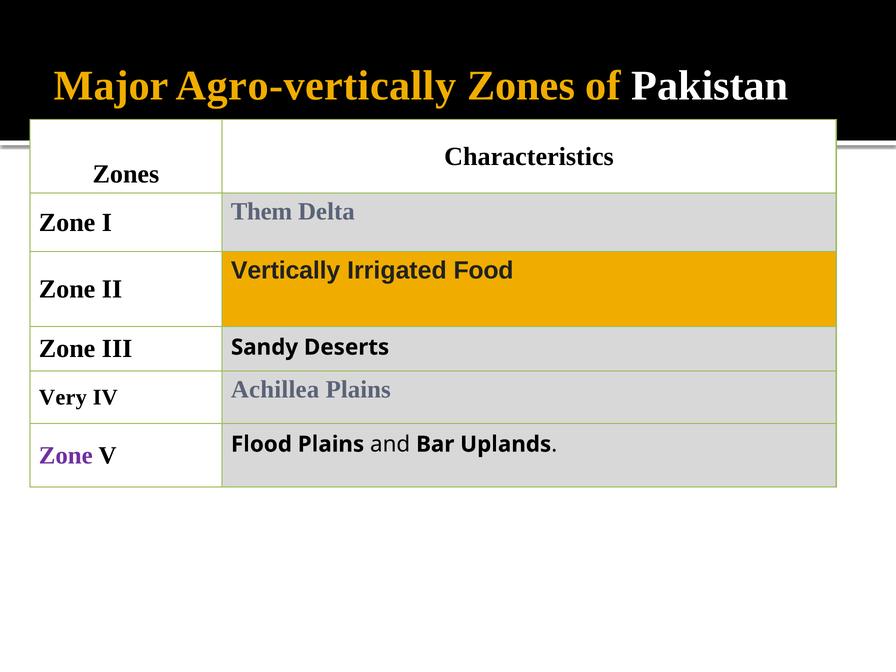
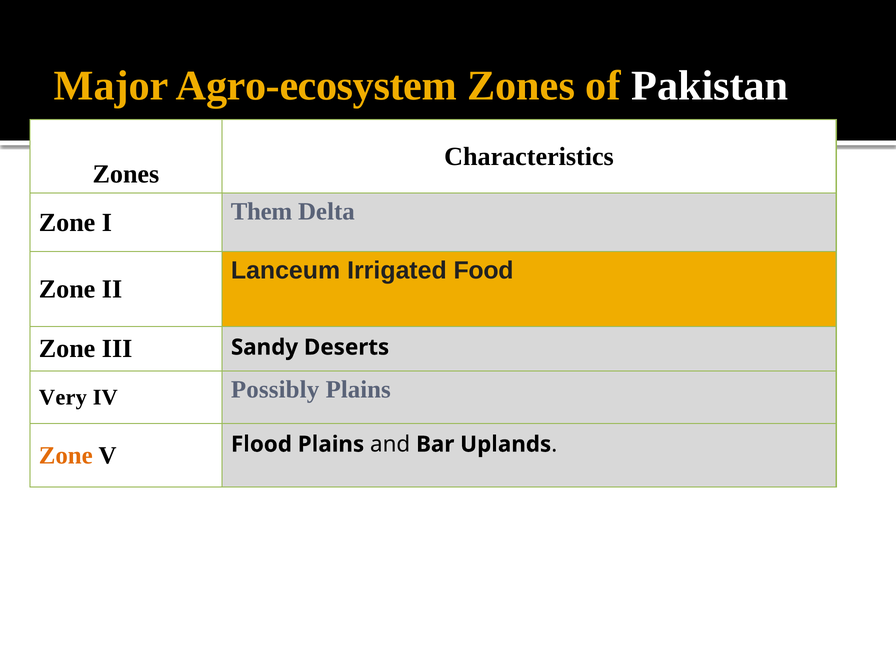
Agro-vertically: Agro-vertically -> Agro-ecosystem
Vertically: Vertically -> Lanceum
Achillea: Achillea -> Possibly
Zone at (66, 455) colour: purple -> orange
